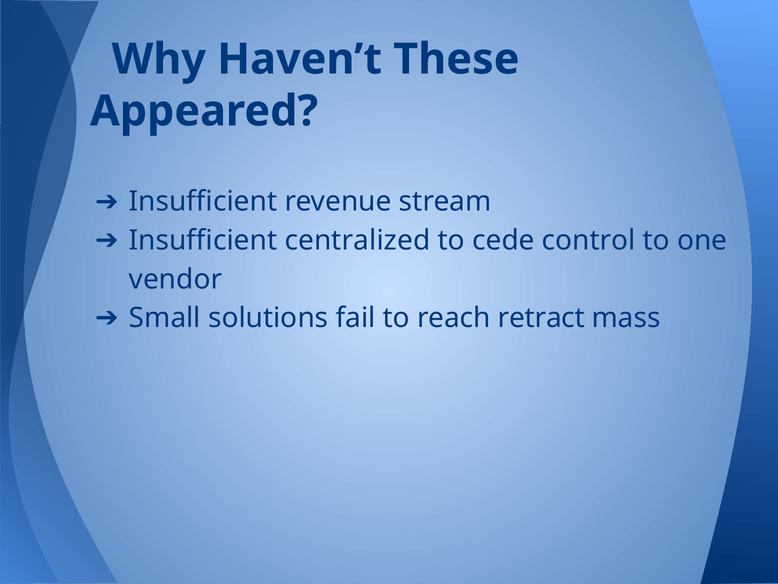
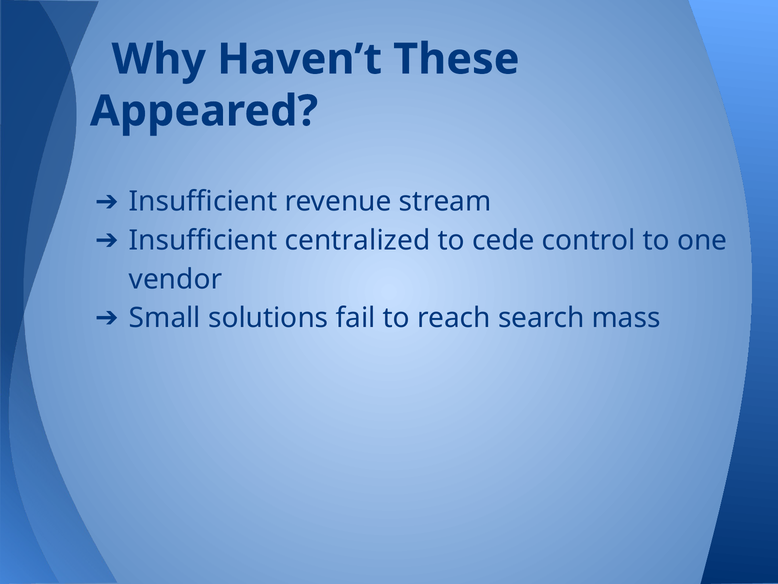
retract: retract -> search
